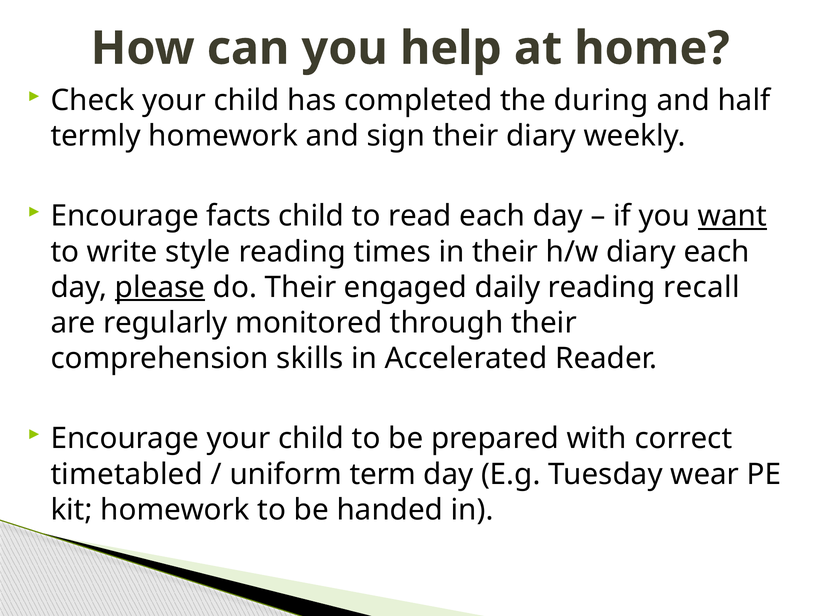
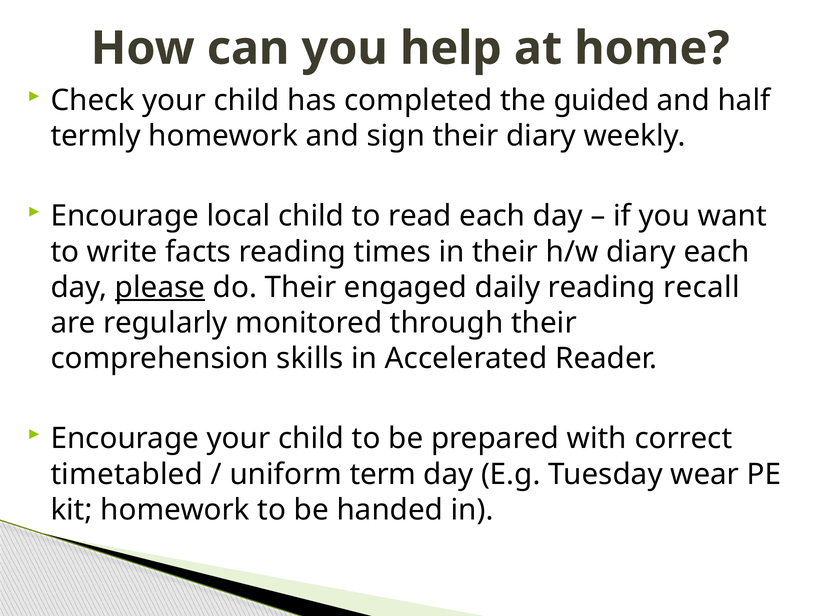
during: during -> guided
facts: facts -> local
want underline: present -> none
style: style -> facts
